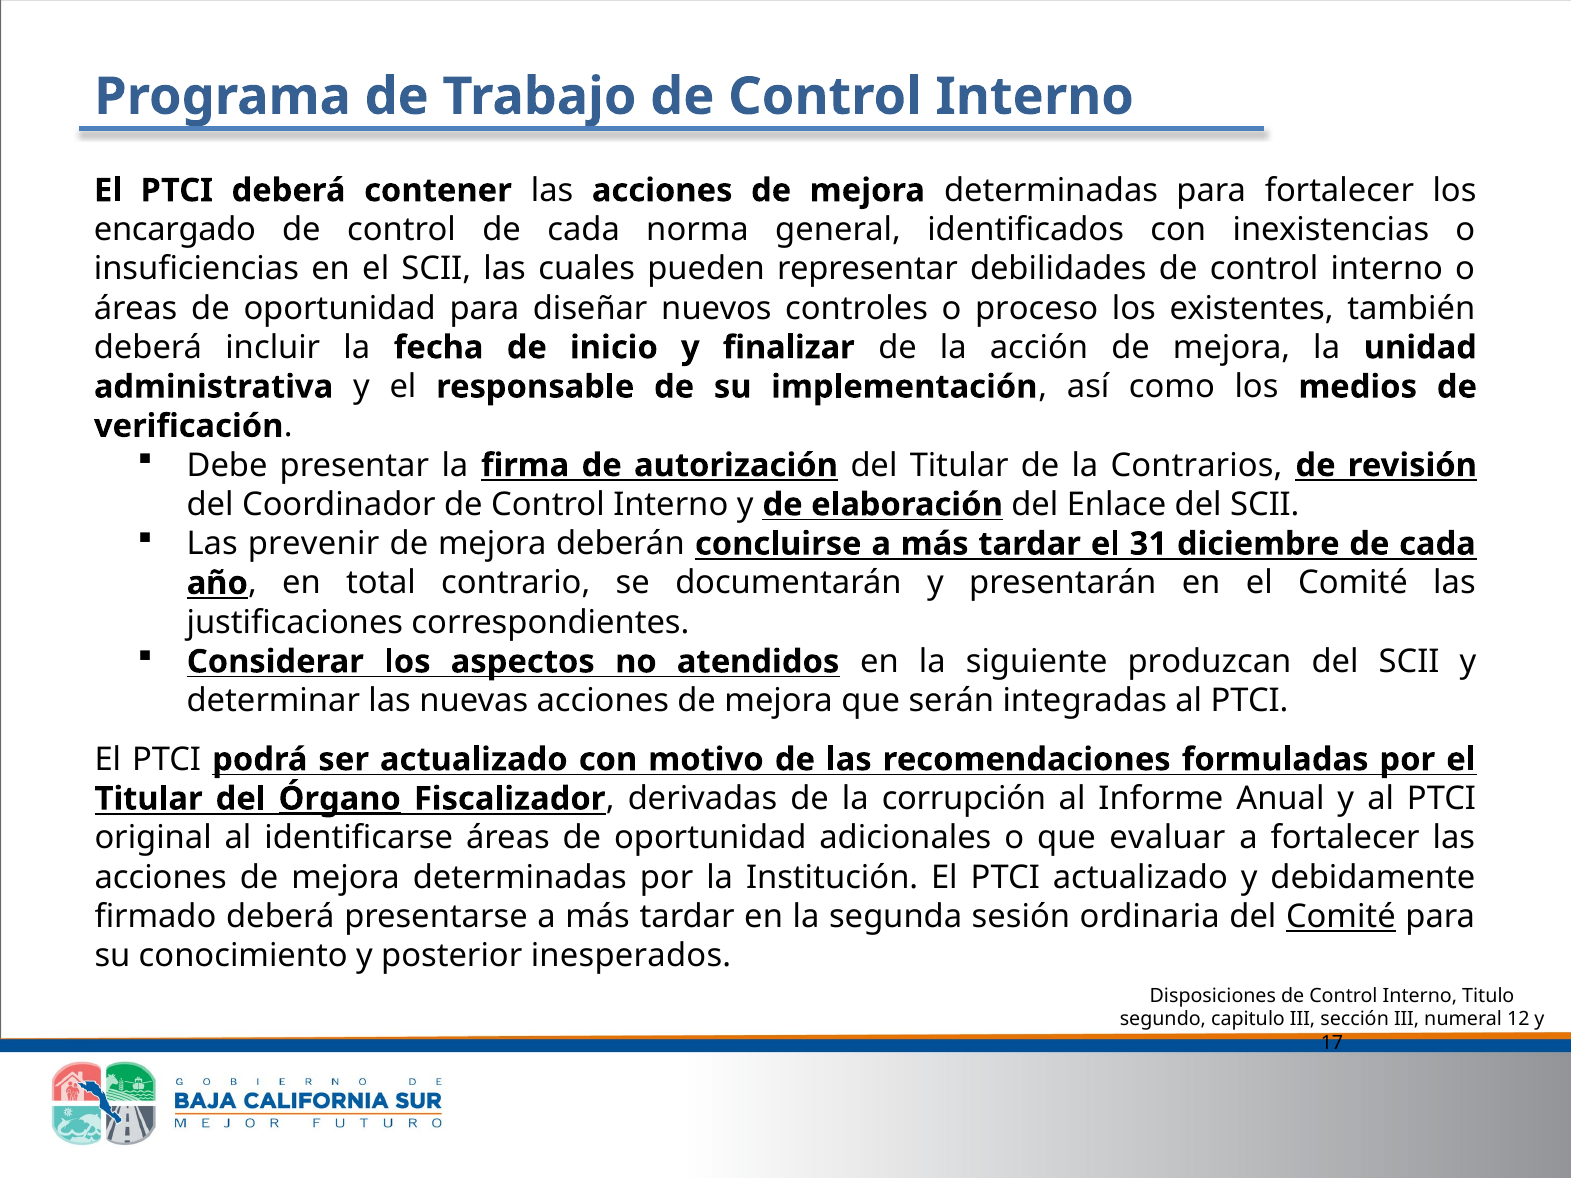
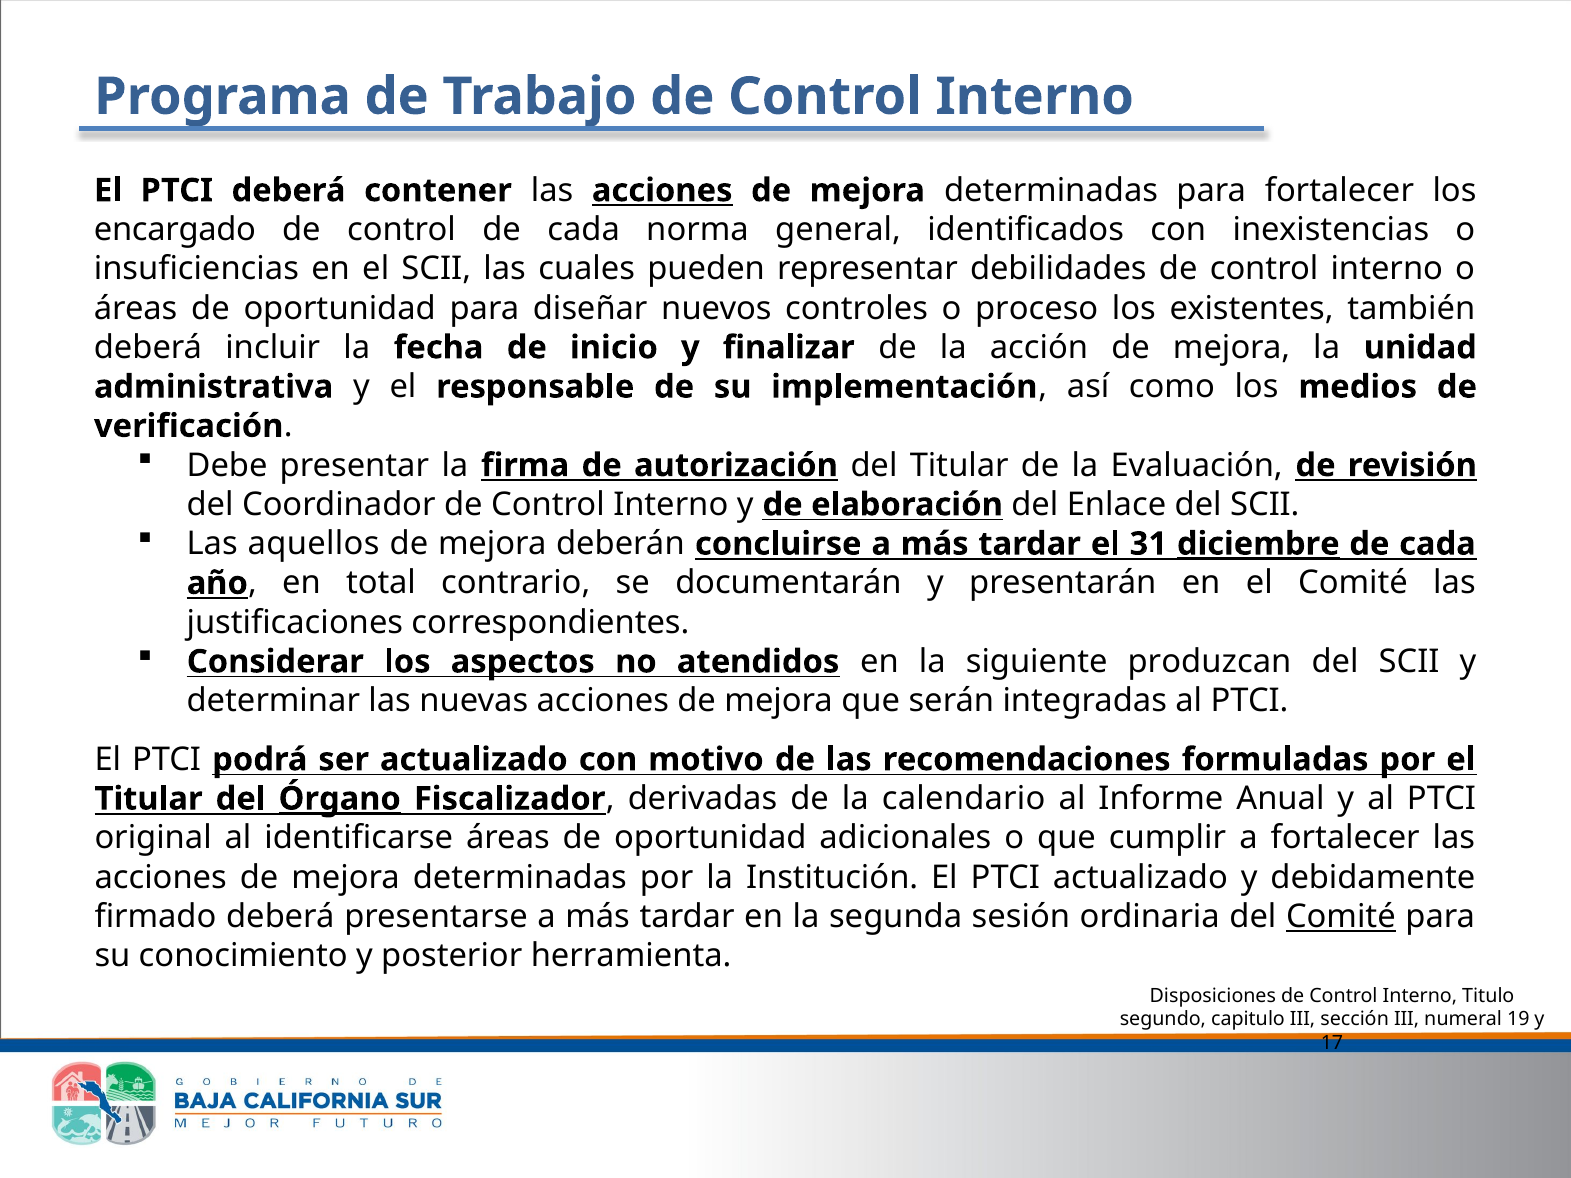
acciones at (662, 191) underline: none -> present
Contrarios: Contrarios -> Evaluación
prevenir: prevenir -> aquellos
diciembre underline: none -> present
corrupción: corrupción -> calendario
evaluar: evaluar -> cumplir
inesperados: inesperados -> herramienta
12: 12 -> 19
